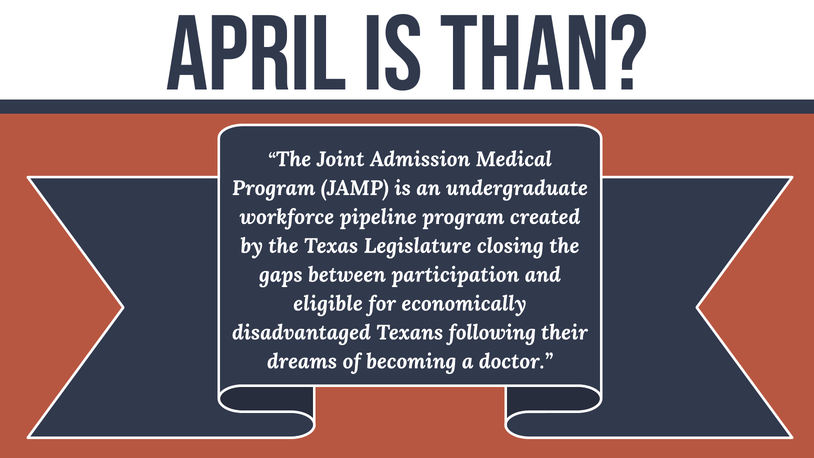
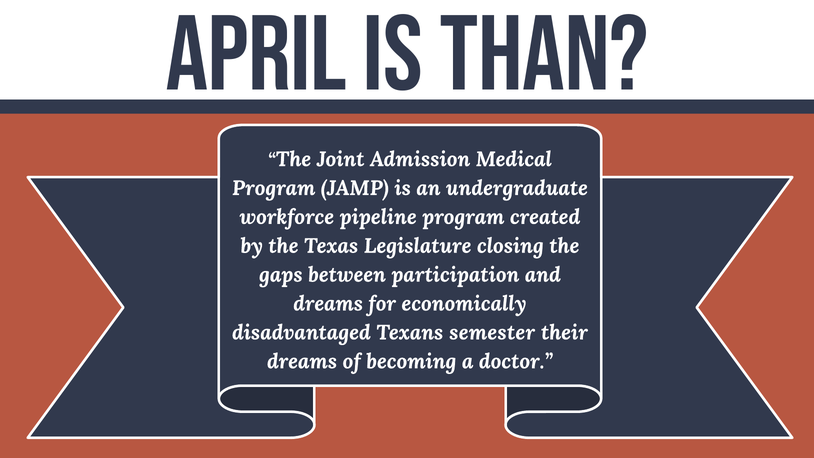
eligible at (328, 304): eligible -> dreams
following: following -> semester
